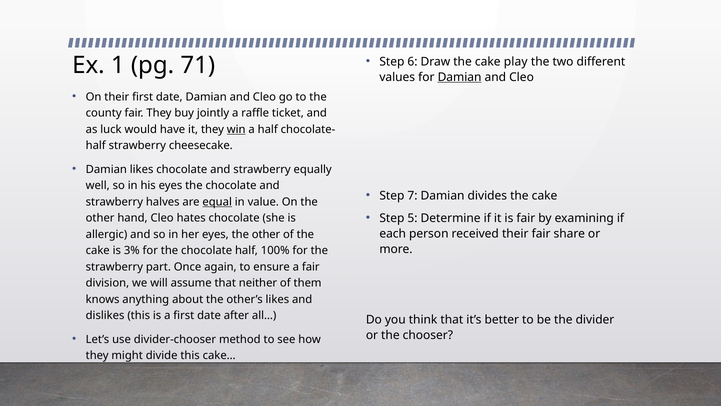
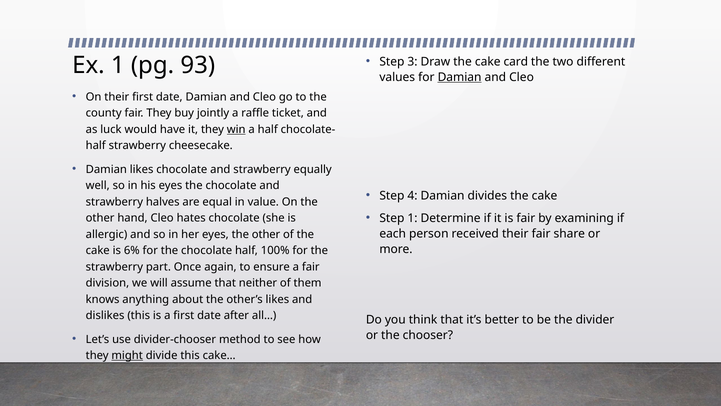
6: 6 -> 3
play: play -> card
71: 71 -> 93
7: 7 -> 4
equal underline: present -> none
Step 5: 5 -> 1
3%: 3% -> 6%
might underline: none -> present
